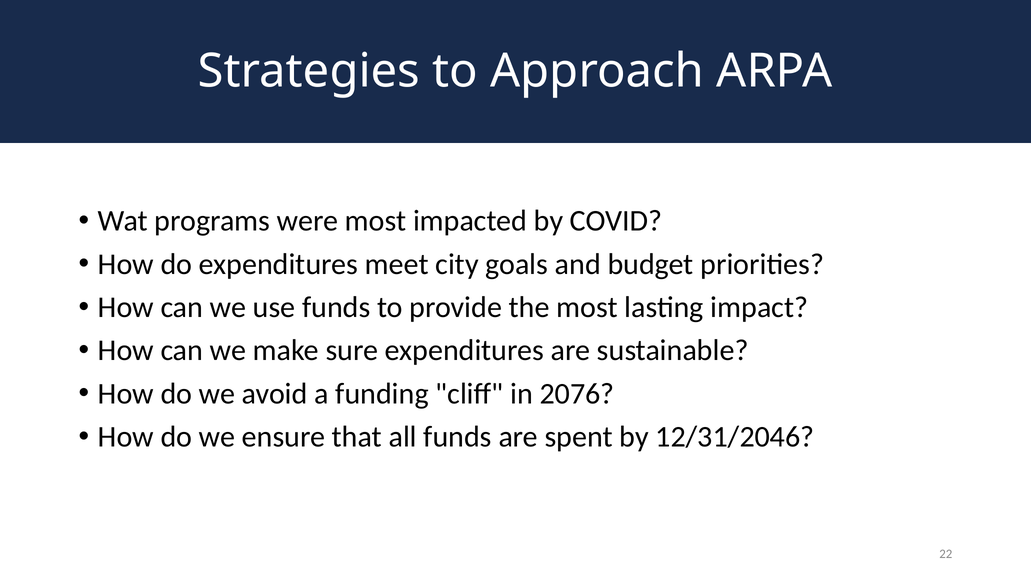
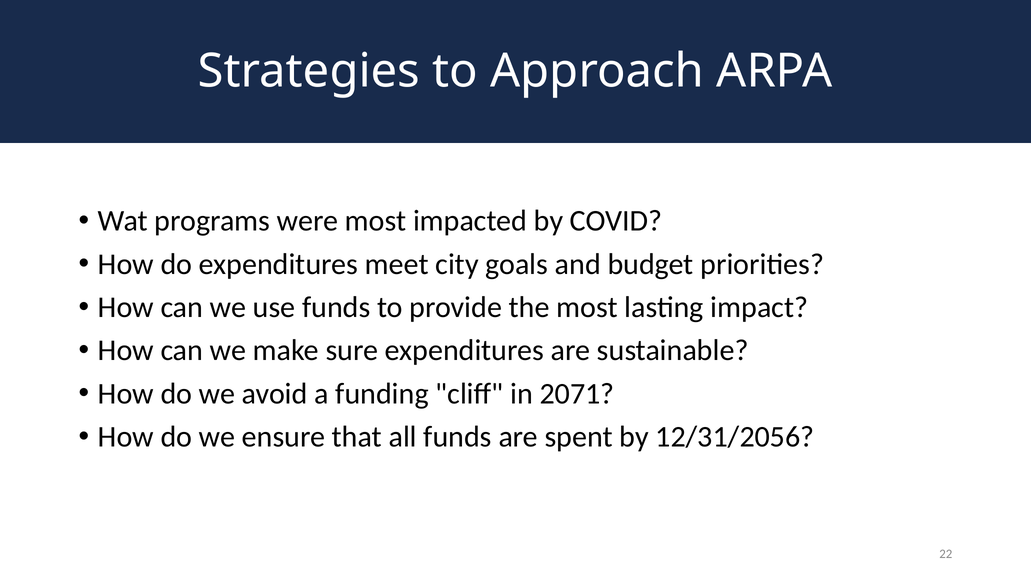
2076: 2076 -> 2071
12/31/2046: 12/31/2046 -> 12/31/2056
